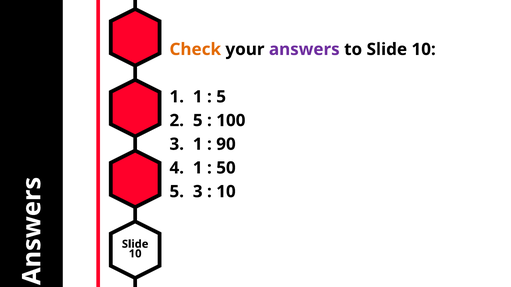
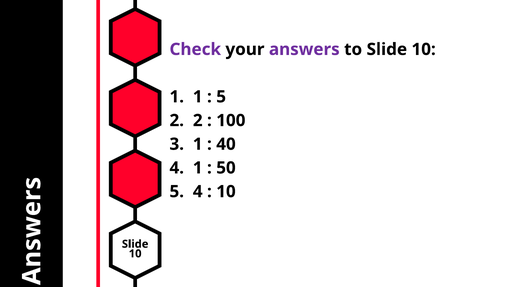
Check colour: orange -> purple
2 5: 5 -> 2
90: 90 -> 40
5 3: 3 -> 4
